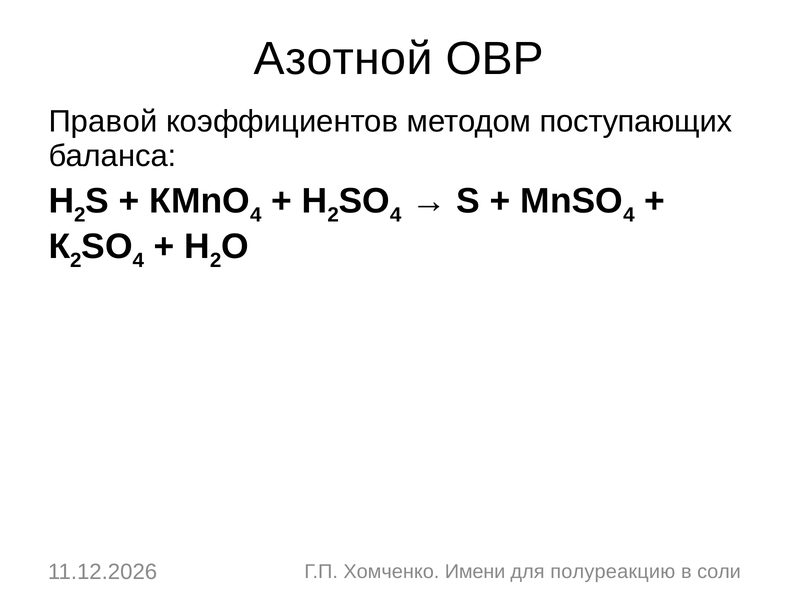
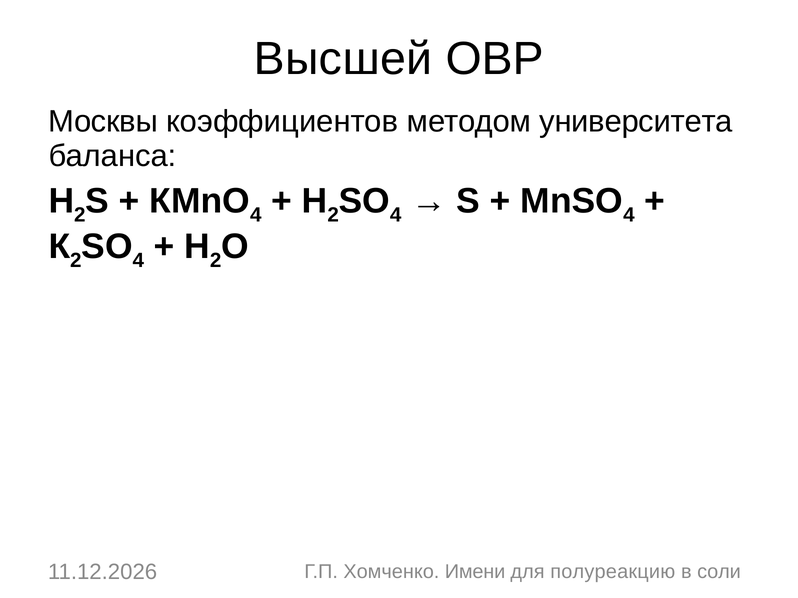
Азотной: Азотной -> Высшей
Правой: Правой -> Москвы
поступающих: поступающих -> университета
